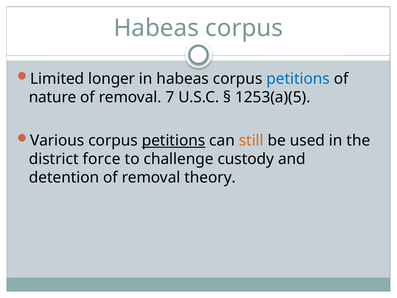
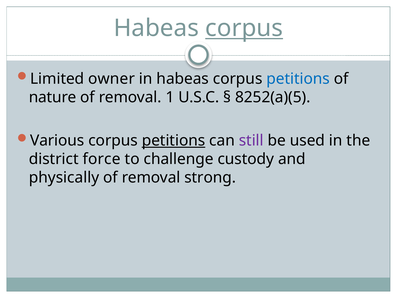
corpus at (244, 28) underline: none -> present
longer: longer -> owner
7: 7 -> 1
1253(a)(5: 1253(a)(5 -> 8252(a)(5
still colour: orange -> purple
detention: detention -> physically
theory: theory -> strong
